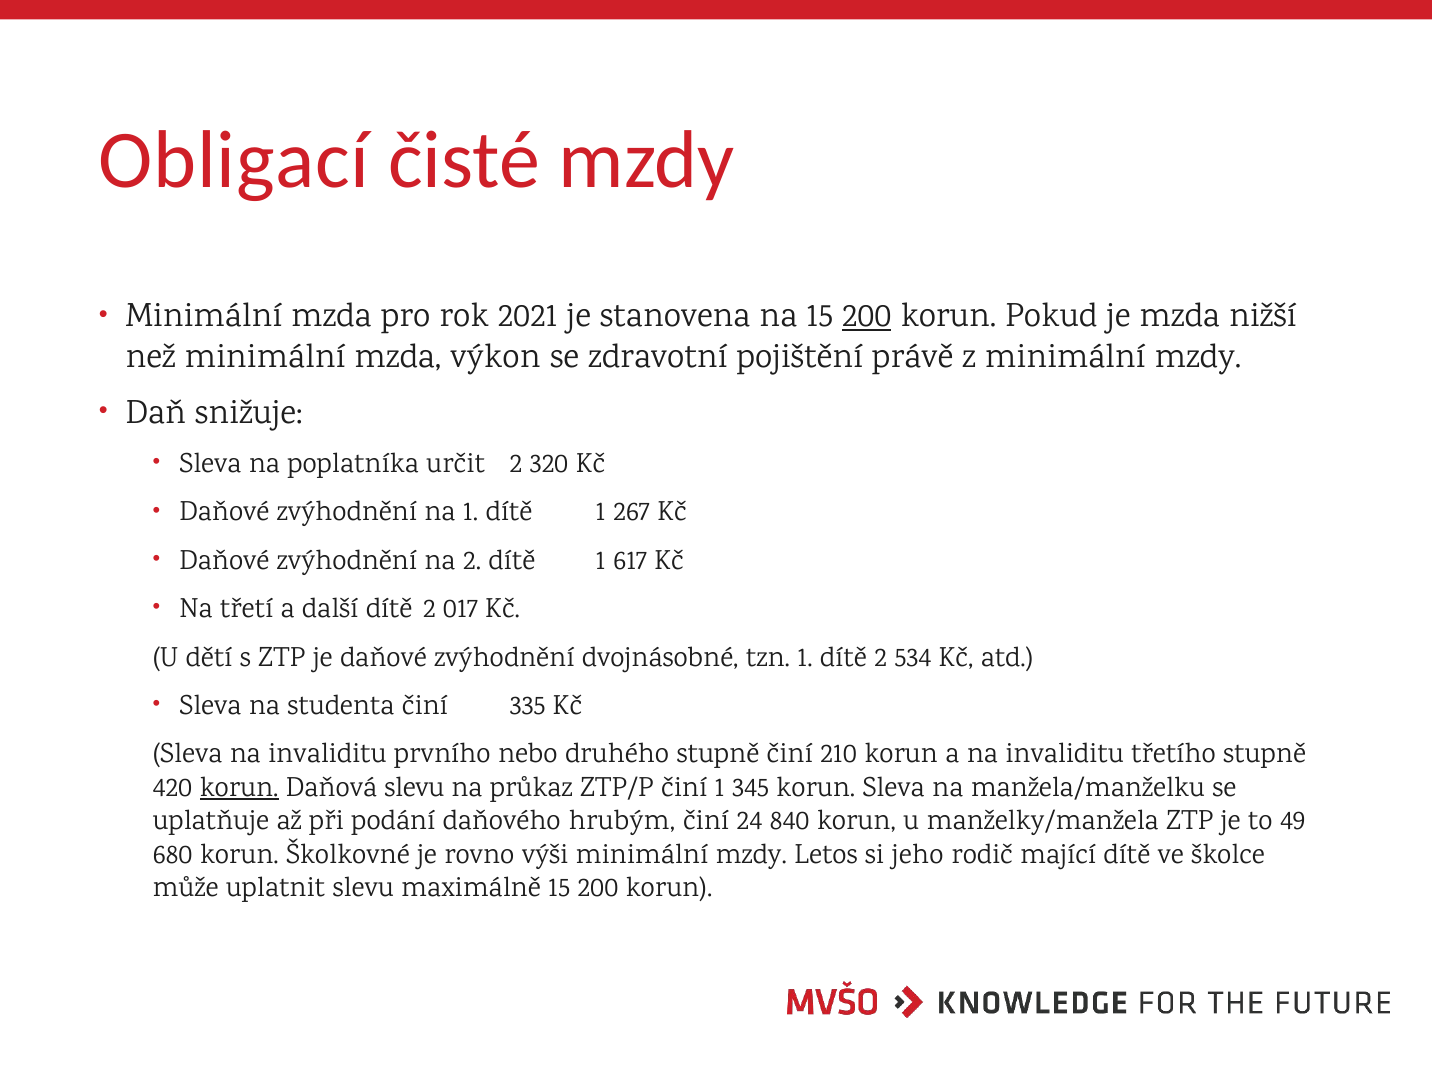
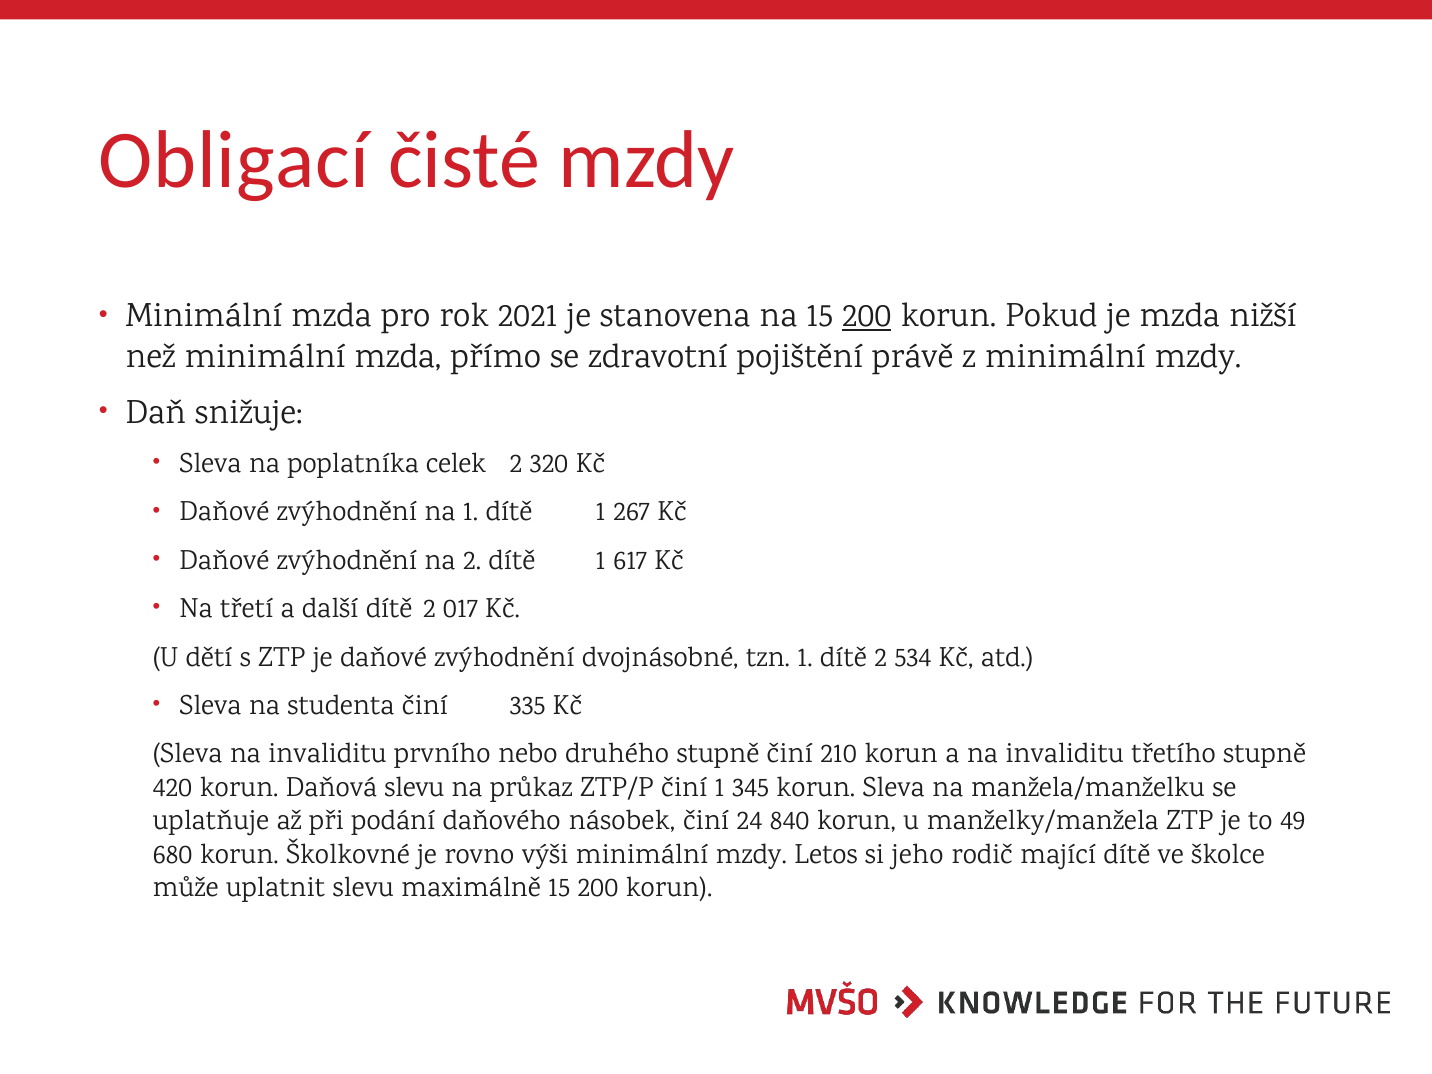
výkon: výkon -> přímo
určit: určit -> celek
korun at (239, 787) underline: present -> none
hrubým: hrubým -> násobek
